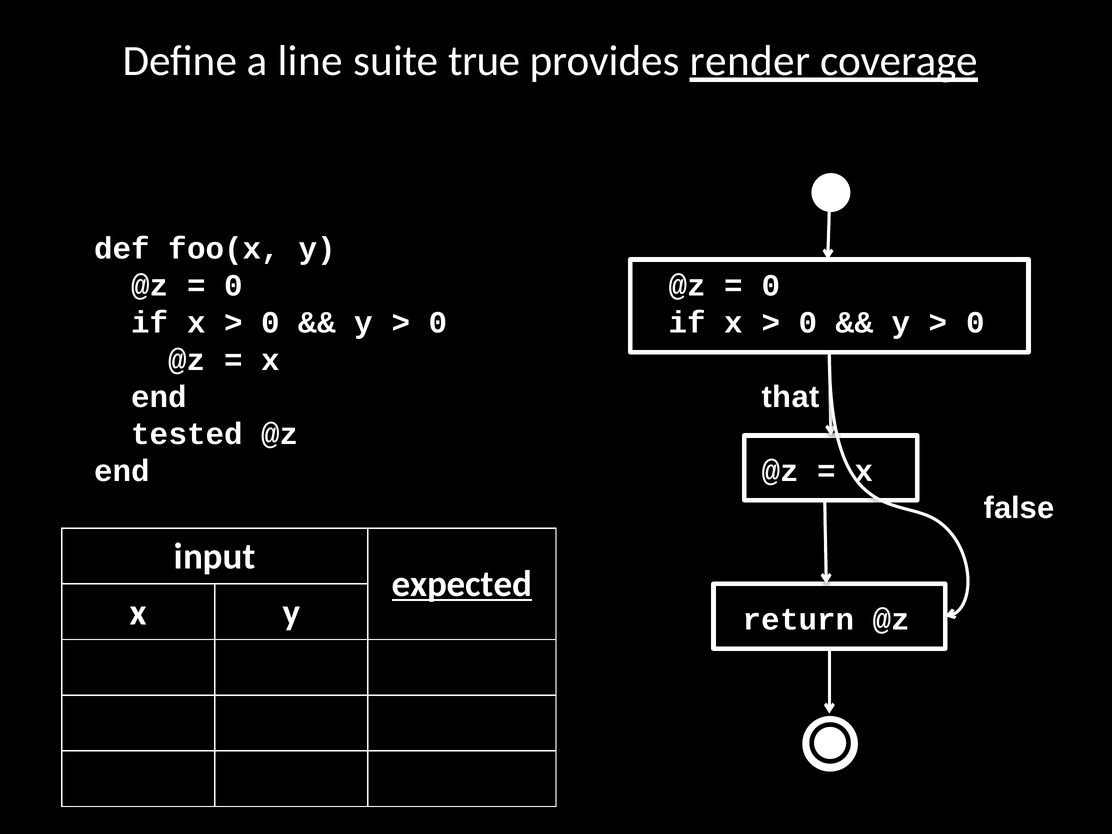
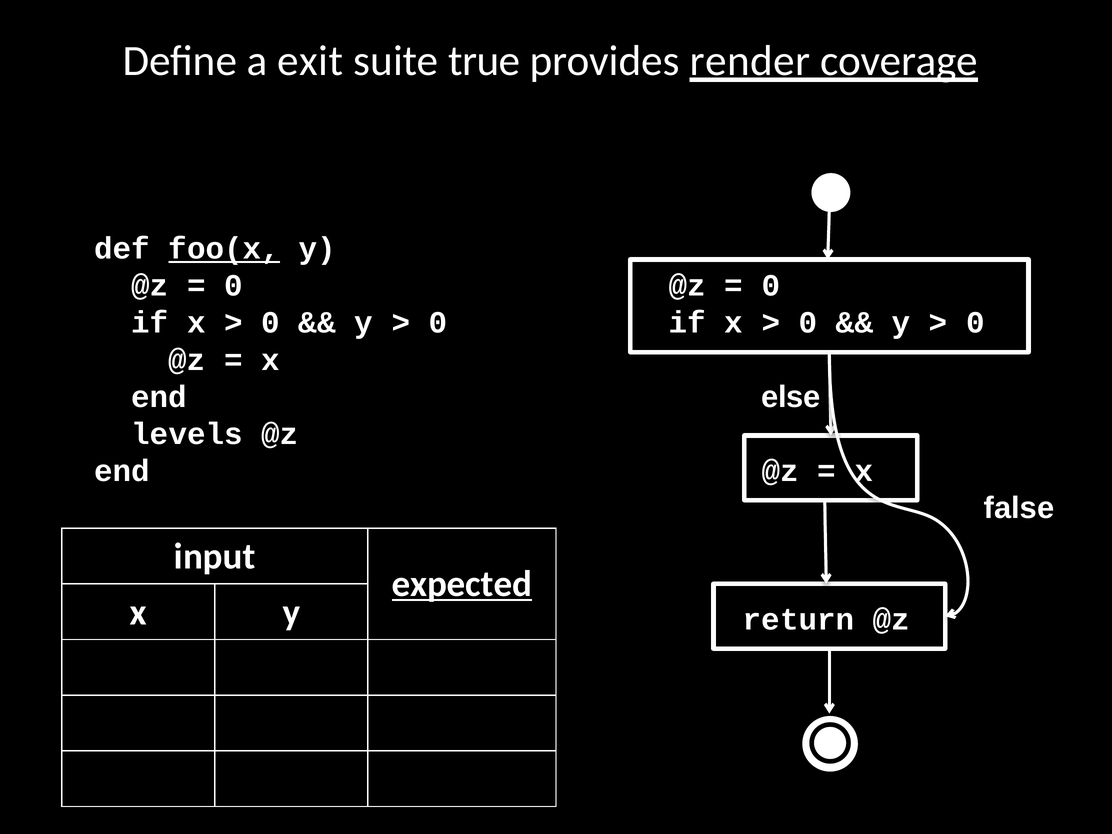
line: line -> exit
foo(x underline: none -> present
that: that -> else
tested: tested -> levels
